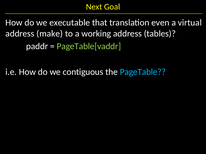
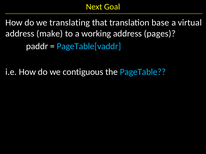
executable: executable -> translating
even: even -> base
tables: tables -> pages
PageTable[vaddr colour: light green -> light blue
